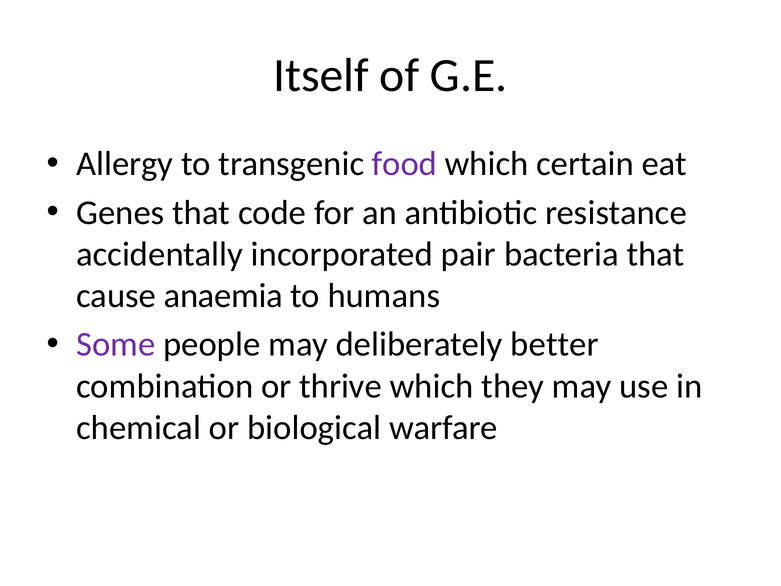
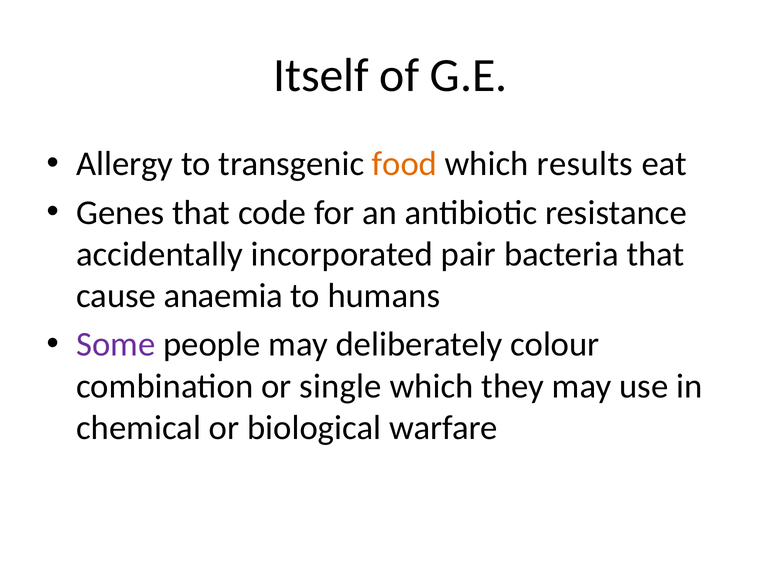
food colour: purple -> orange
certain: certain -> results
better: better -> colour
thrive: thrive -> single
